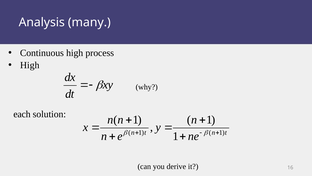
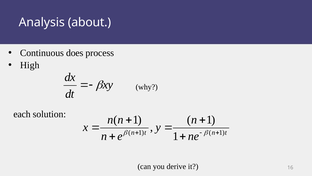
many: many -> about
Continuous high: high -> does
